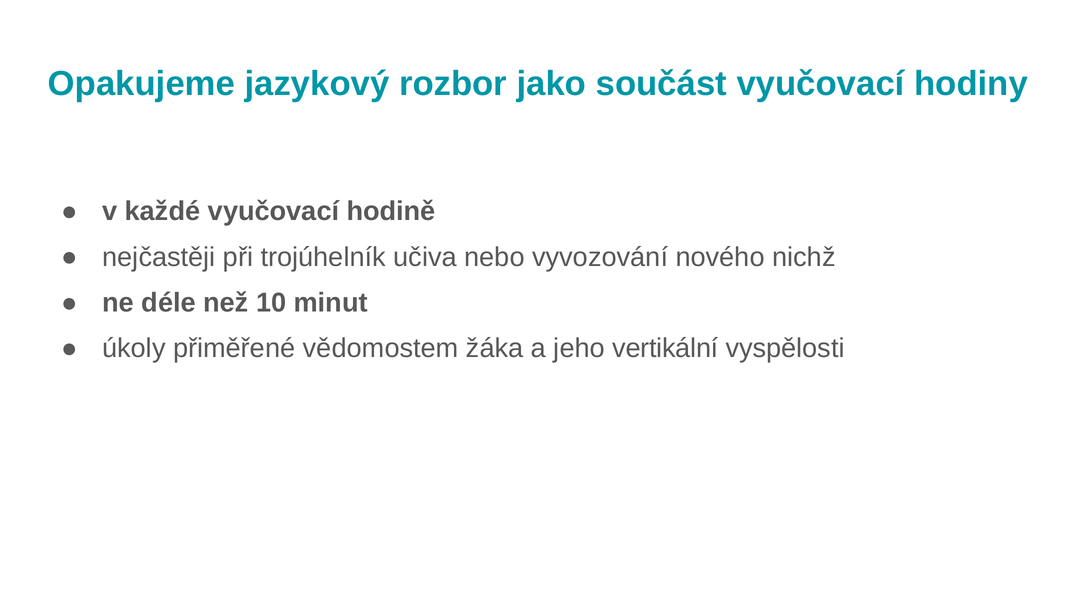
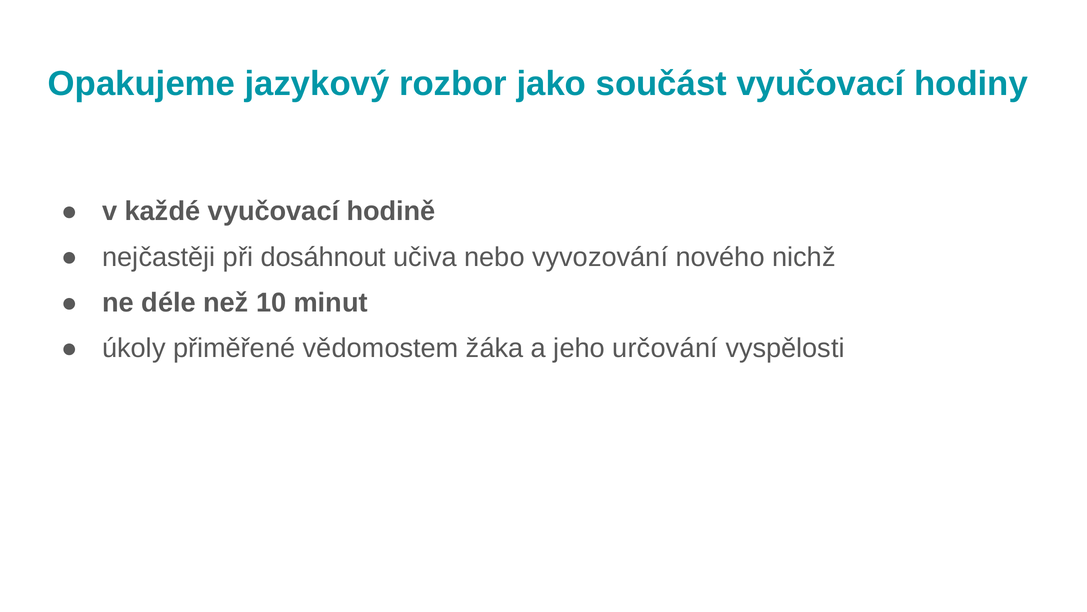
trojúhelník: trojúhelník -> dosáhnout
vertikální: vertikální -> určování
